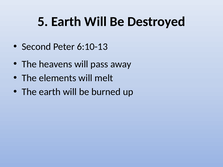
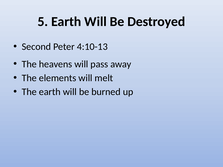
6:10-13: 6:10-13 -> 4:10-13
